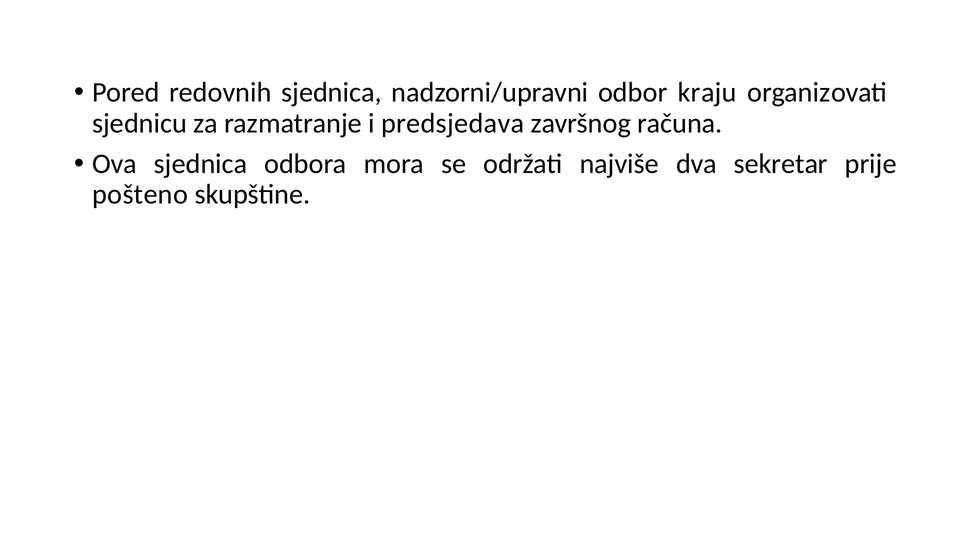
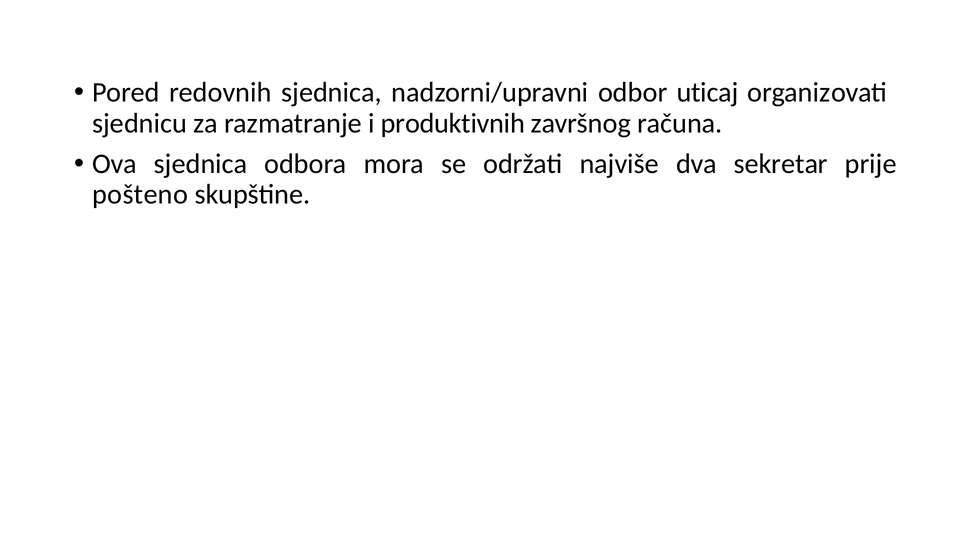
kraju: kraju -> uticaj
predsjedava: predsjedava -> produktivnih
